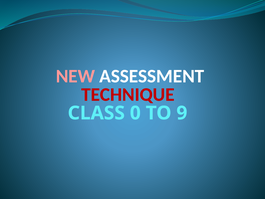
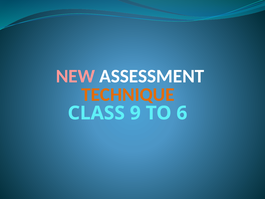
TECHNIQUE colour: red -> orange
0: 0 -> 9
9: 9 -> 6
